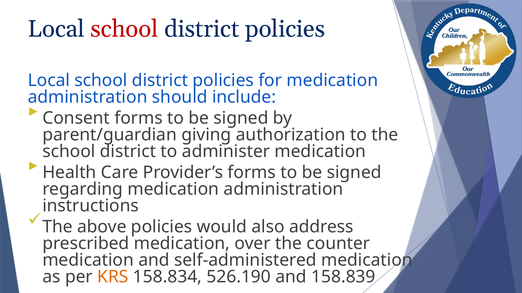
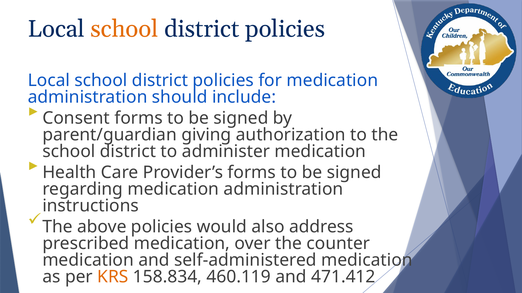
school at (124, 29) colour: red -> orange
526.190: 526.190 -> 460.119
158.839: 158.839 -> 471.412
